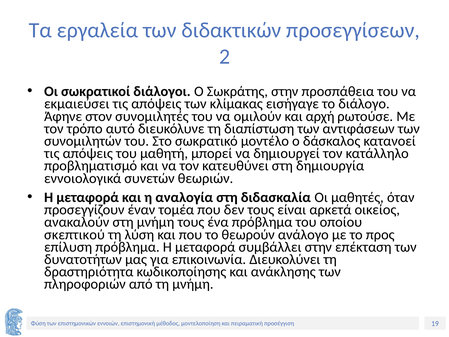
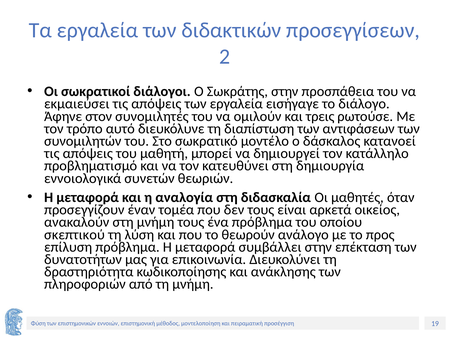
των κλίμακας: κλίμακας -> εργαλεία
αρχή: αρχή -> τρεις
